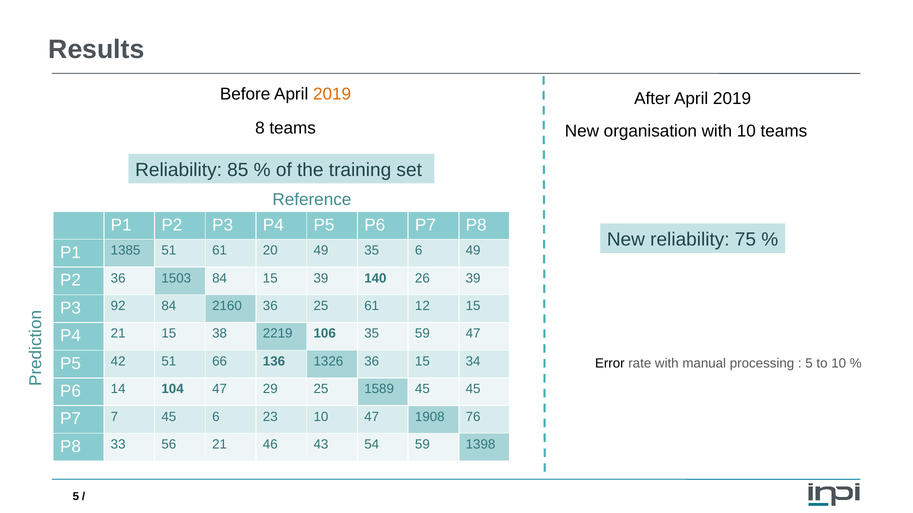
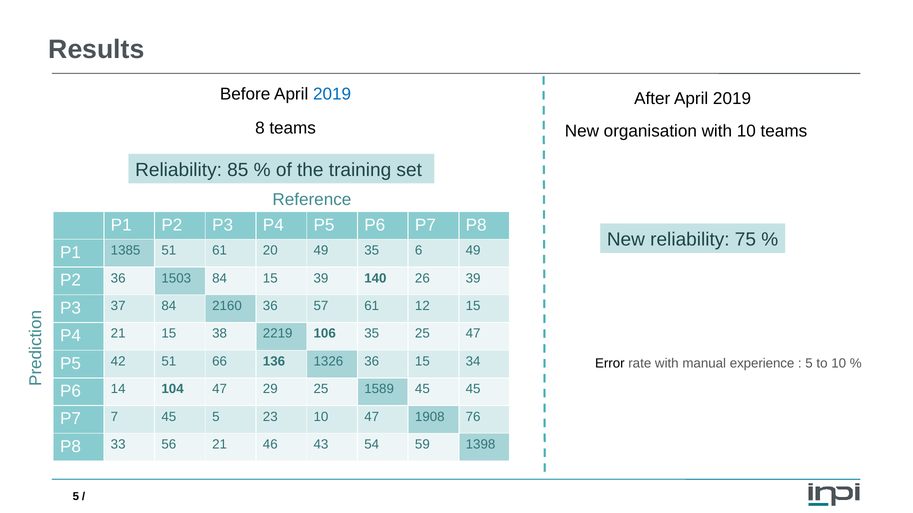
2019 at (332, 94) colour: orange -> blue
92: 92 -> 37
36 25: 25 -> 57
35 59: 59 -> 25
processing: processing -> experience
45 6: 6 -> 5
